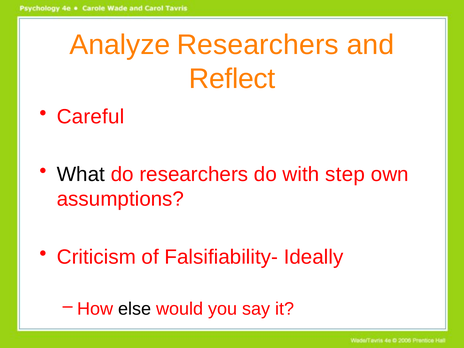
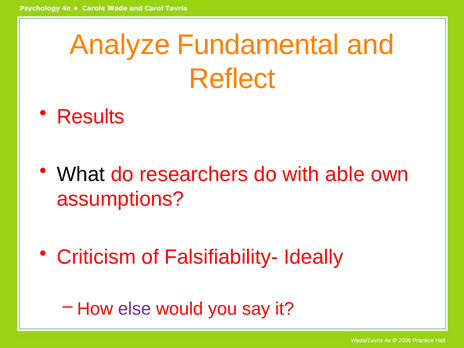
Analyze Researchers: Researchers -> Fundamental
Careful: Careful -> Results
step: step -> able
else colour: black -> purple
